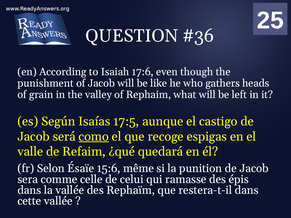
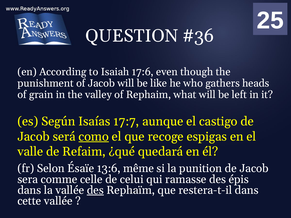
17:5: 17:5 -> 17:7
15:6: 15:6 -> 13:6
des at (95, 190) underline: none -> present
